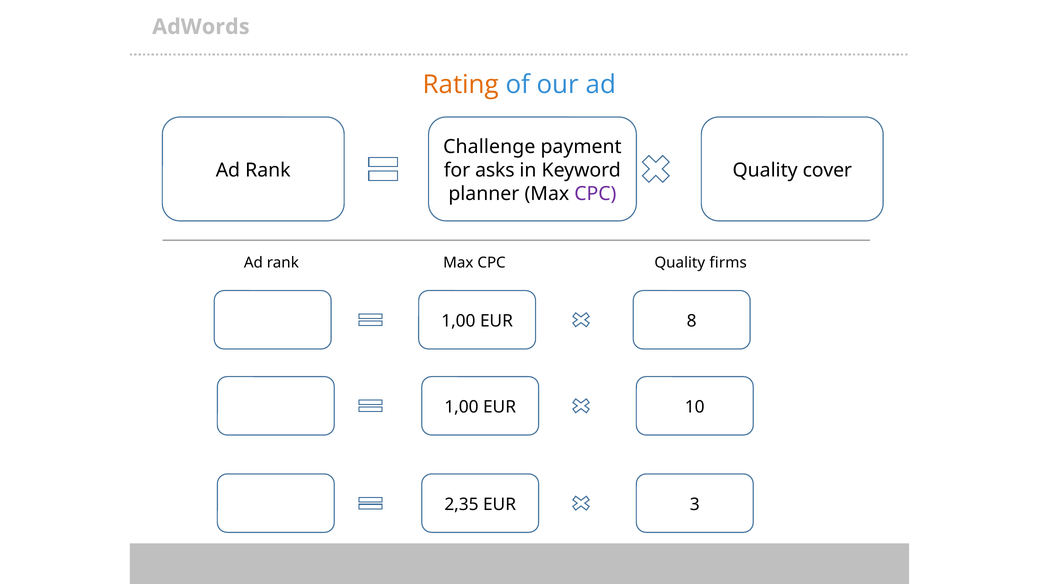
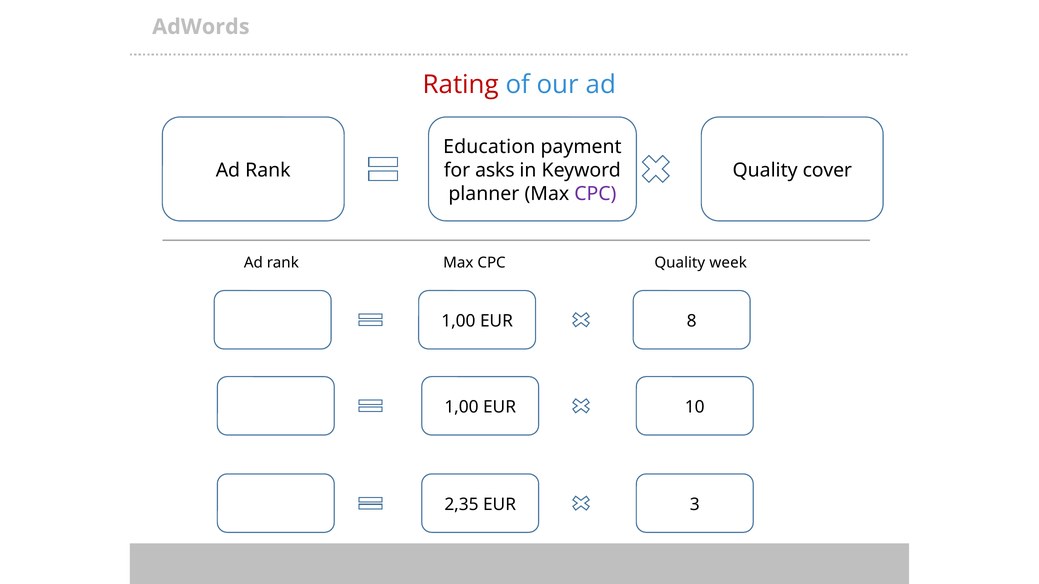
Rating colour: orange -> red
Challenge: Challenge -> Education
firms: firms -> week
